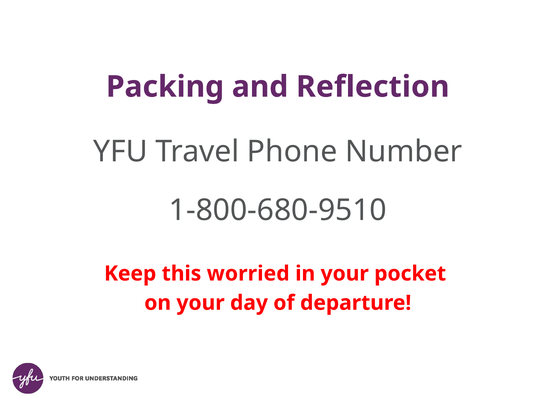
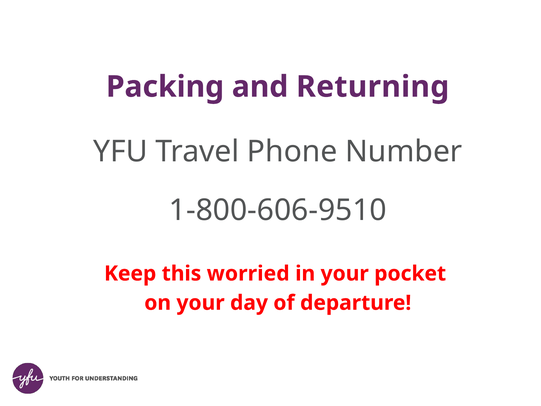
Reflection: Reflection -> Returning
1-800-680-9510: 1-800-680-9510 -> 1-800-606-9510
